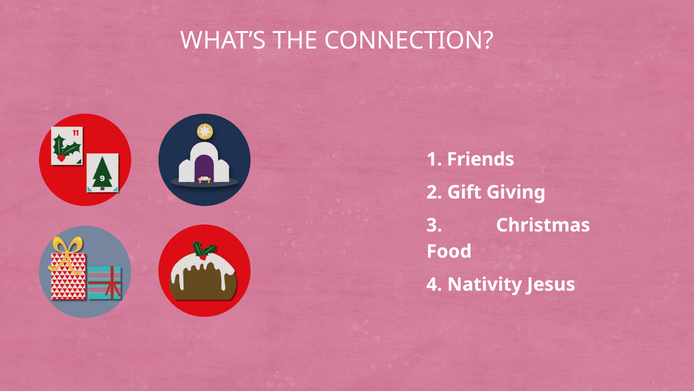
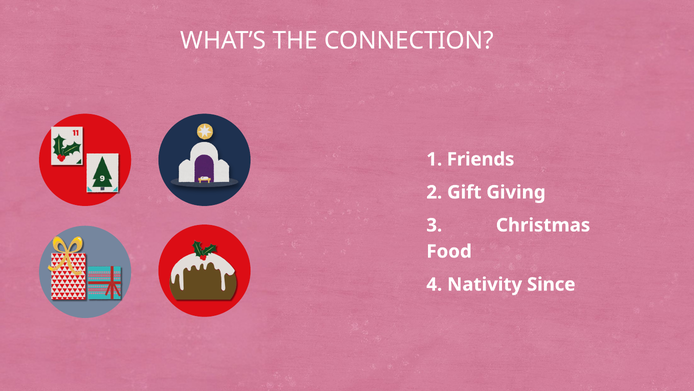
Jesus: Jesus -> Since
